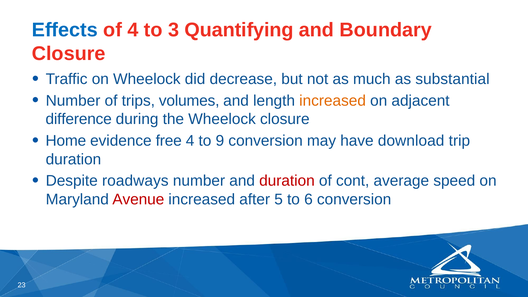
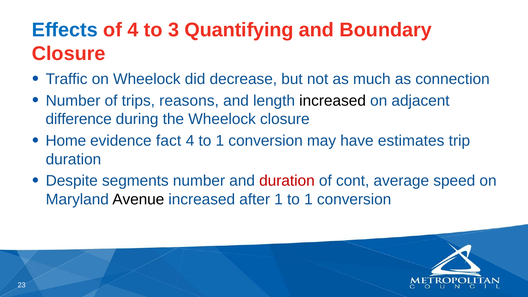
substantial: substantial -> connection
volumes: volumes -> reasons
increased at (333, 101) colour: orange -> black
free: free -> fact
4 to 9: 9 -> 1
download: download -> estimates
roadways: roadways -> segments
Avenue colour: red -> black
after 5: 5 -> 1
6 at (308, 199): 6 -> 1
